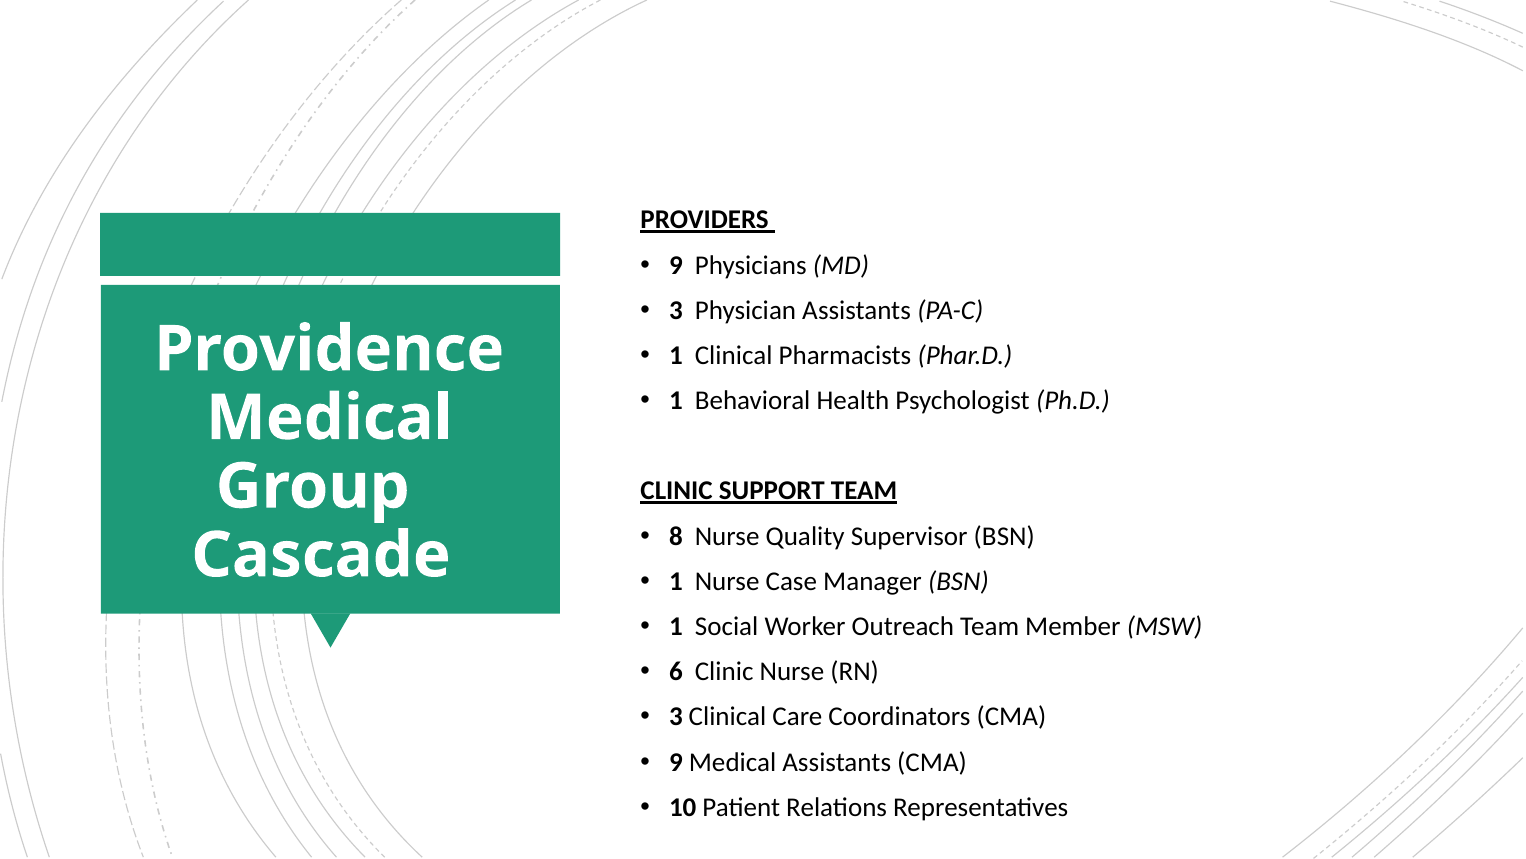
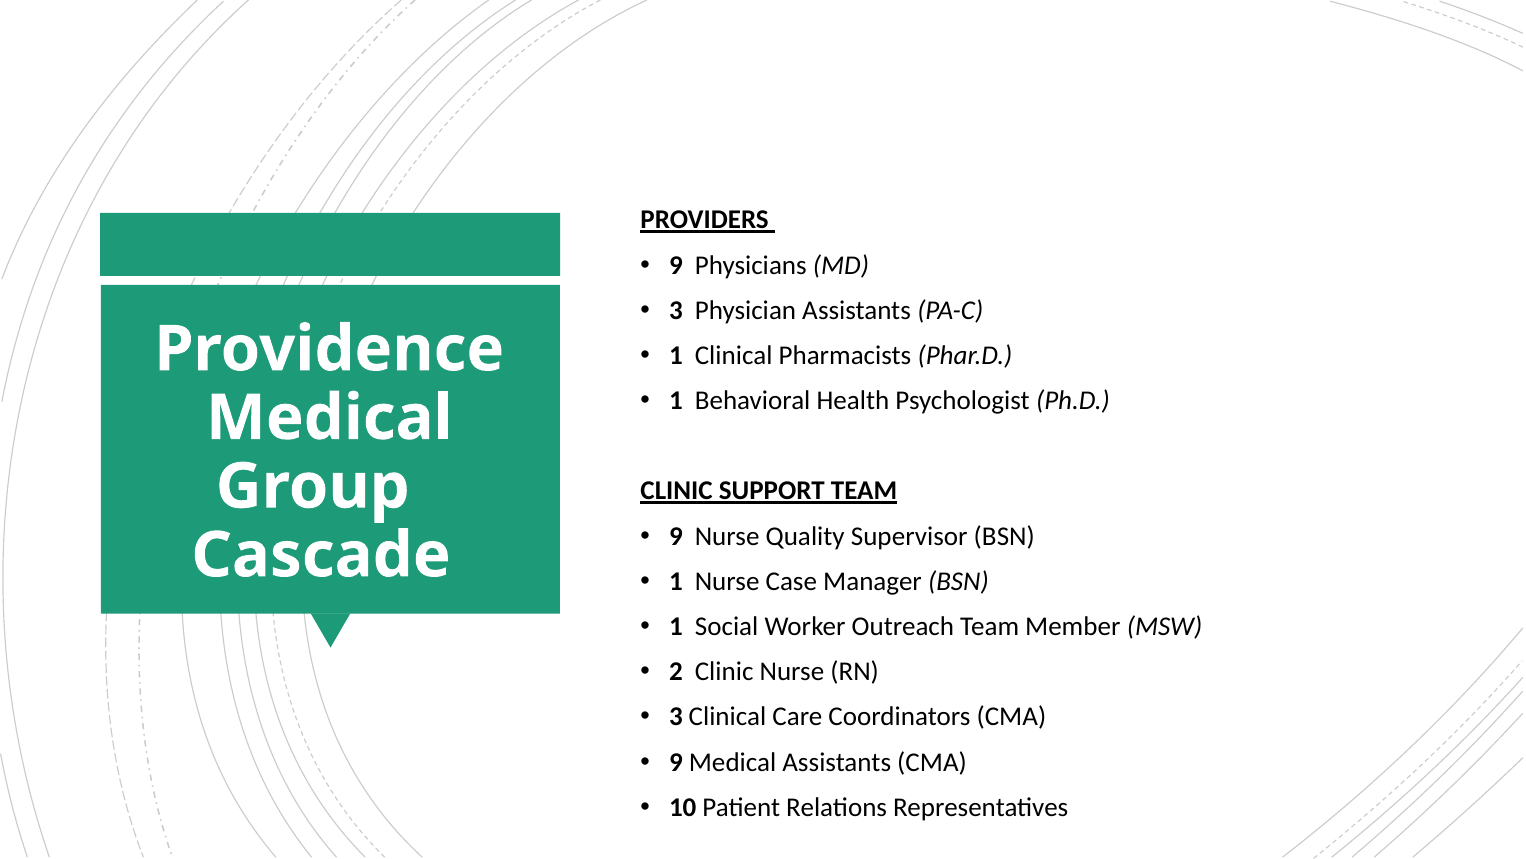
8 at (676, 536): 8 -> 9
6: 6 -> 2
